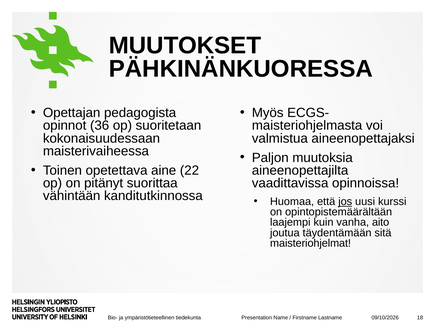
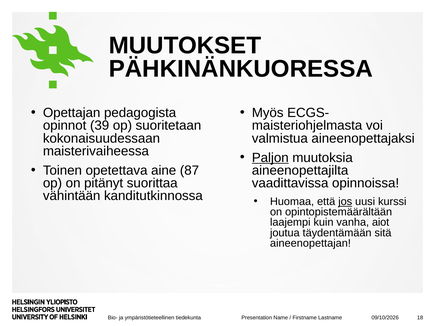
36: 36 -> 39
Paljon underline: none -> present
22: 22 -> 87
aito: aito -> aiot
maisteriohjelmat: maisteriohjelmat -> aineenopettajan
